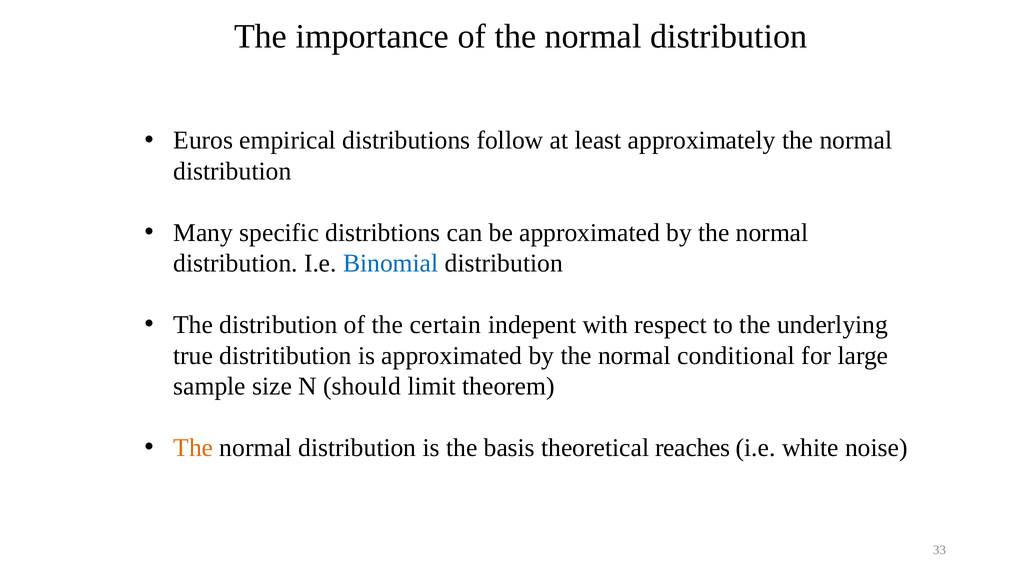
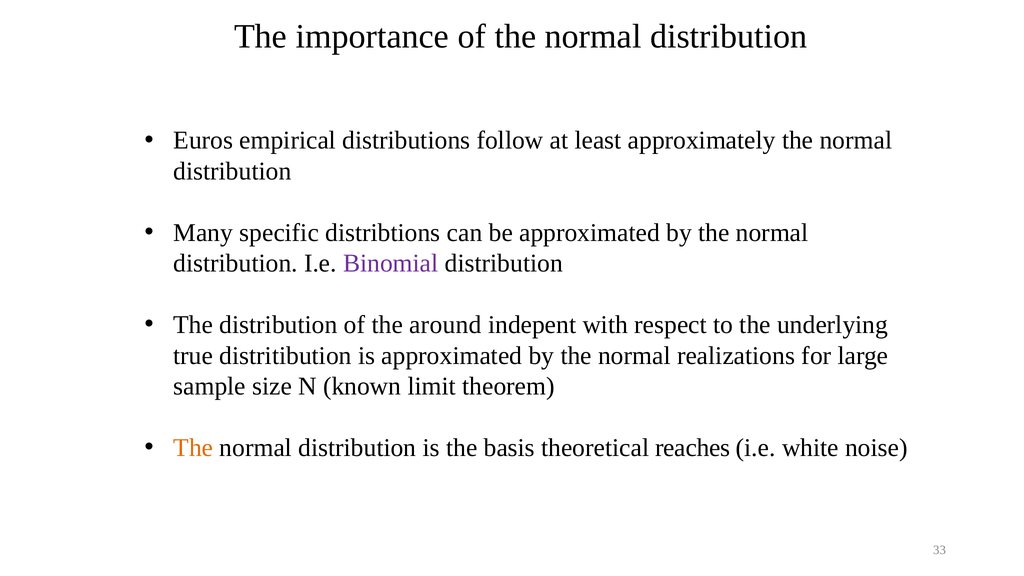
Binomial colour: blue -> purple
certain: certain -> around
conditional: conditional -> realizations
should: should -> known
